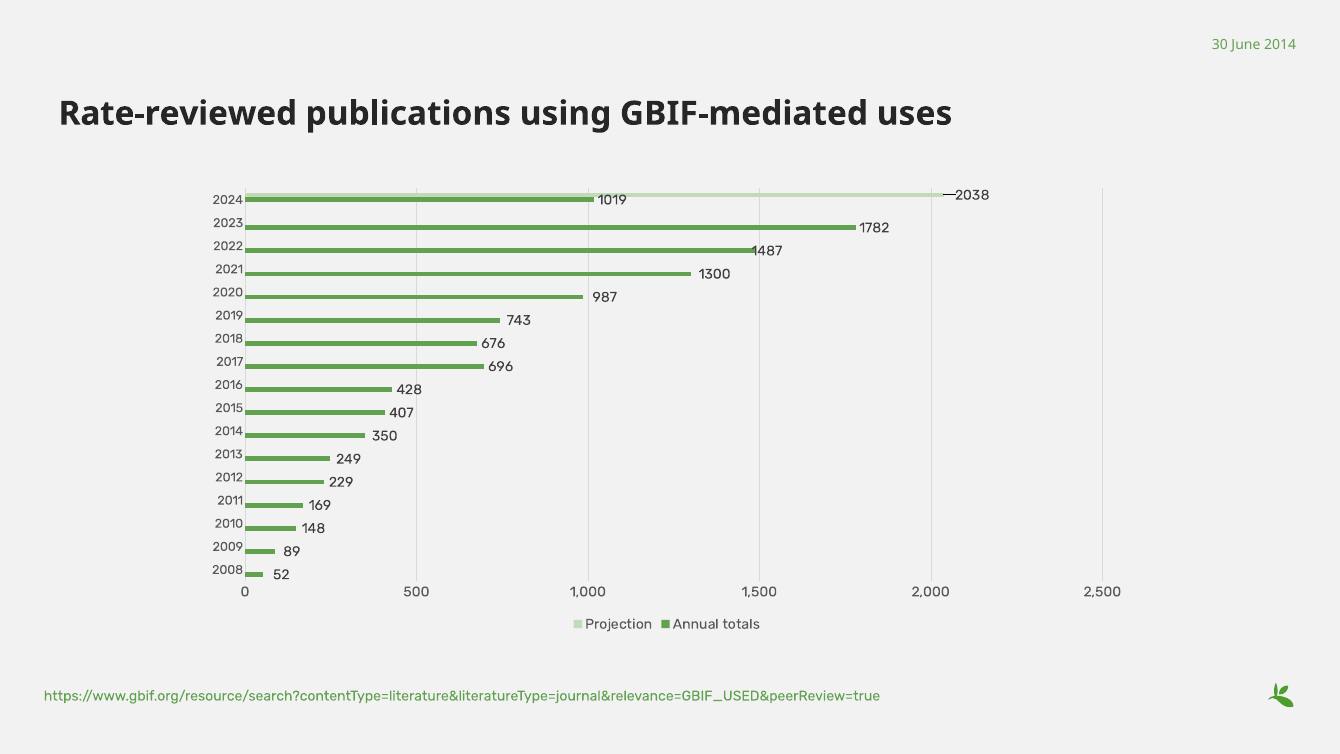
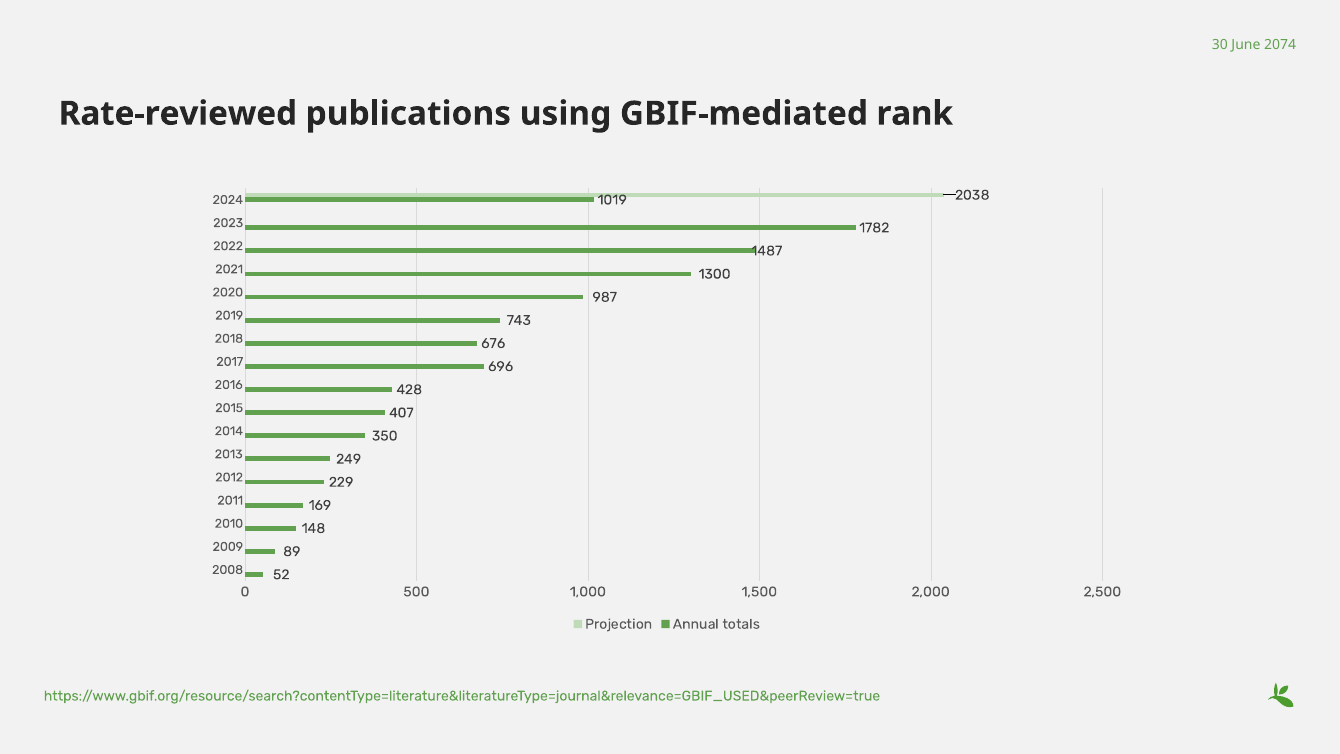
June 2014: 2014 -> 2074
uses: uses -> rank
